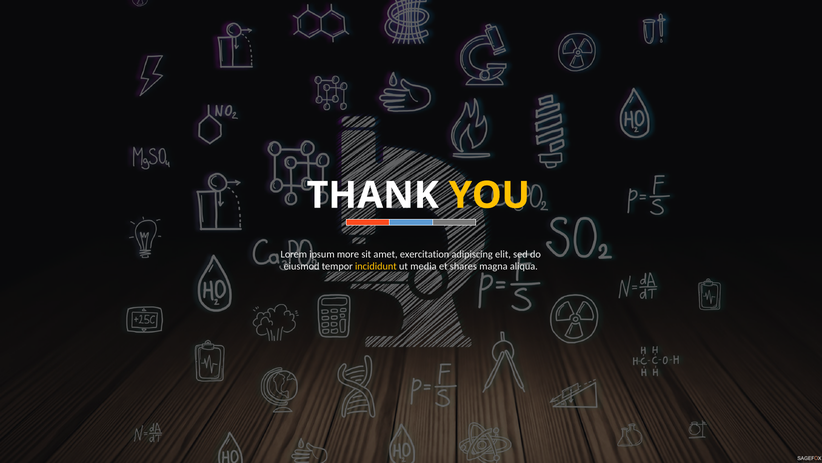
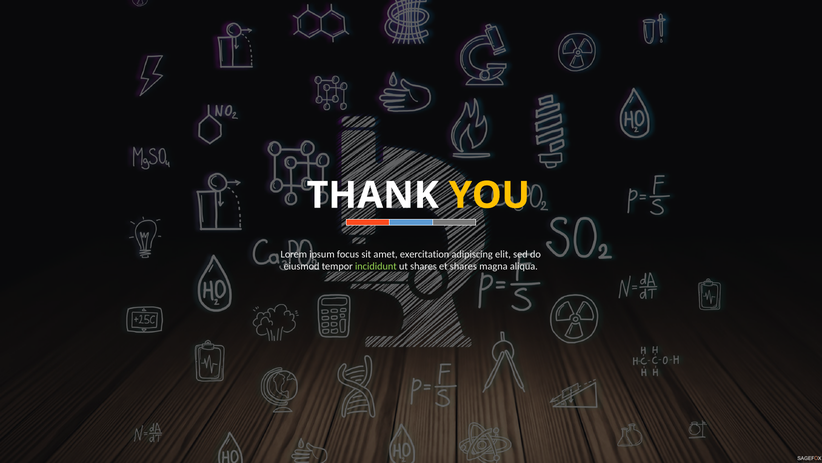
more: more -> focus
incididunt colour: yellow -> light green
ut media: media -> shares
